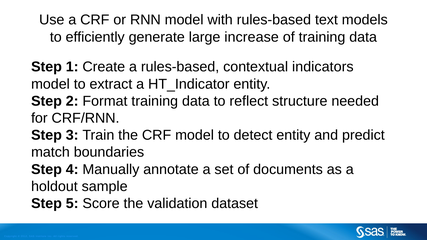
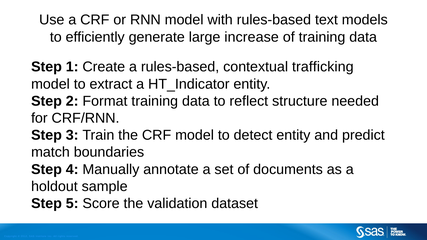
indicators: indicators -> trafficking
